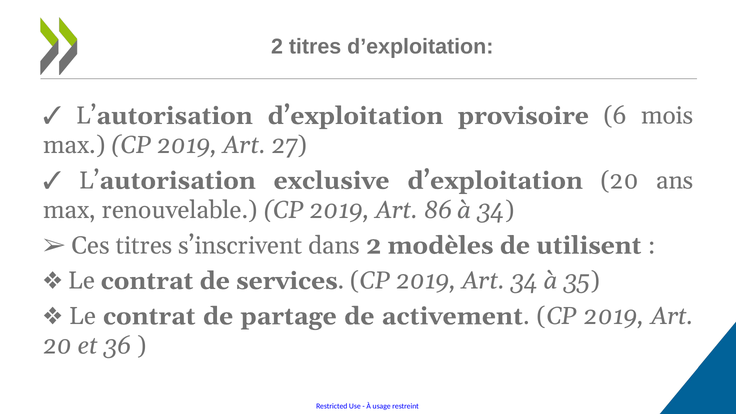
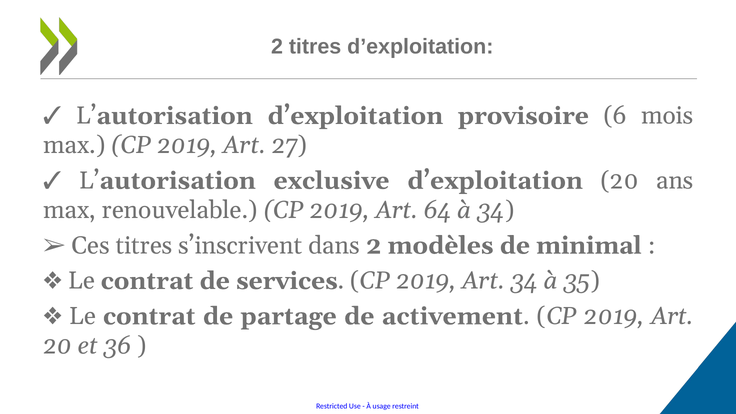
86: 86 -> 64
utilisent: utilisent -> minimal
